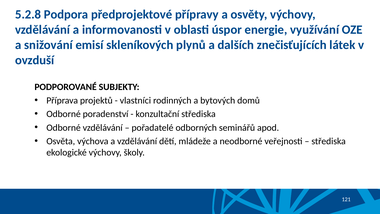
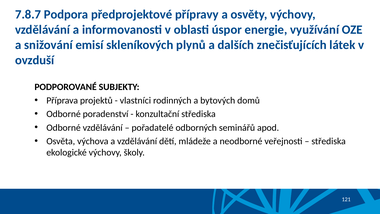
5.2.8: 5.2.8 -> 7.8.7
